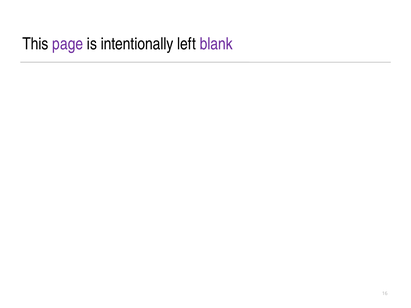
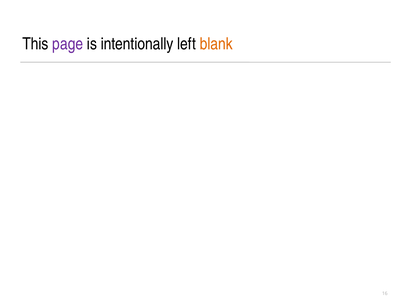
blank colour: purple -> orange
